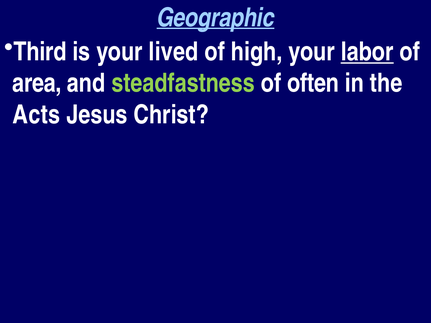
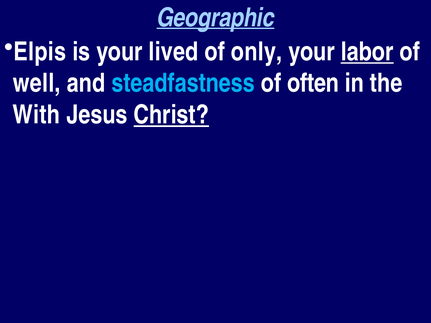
Third: Third -> Elpis
high: high -> only
area: area -> well
steadfastness colour: light green -> light blue
Acts: Acts -> With
Christ underline: none -> present
